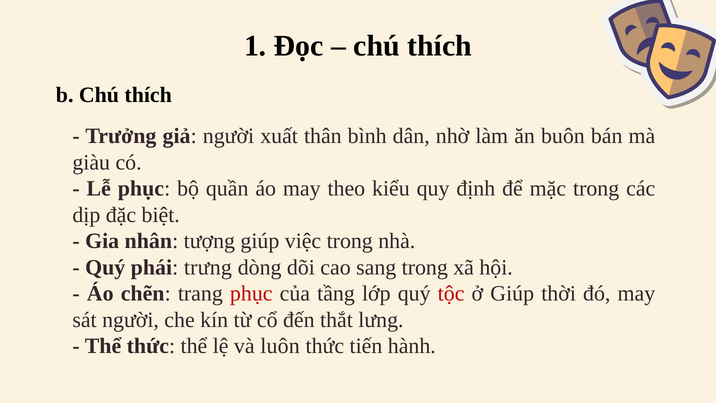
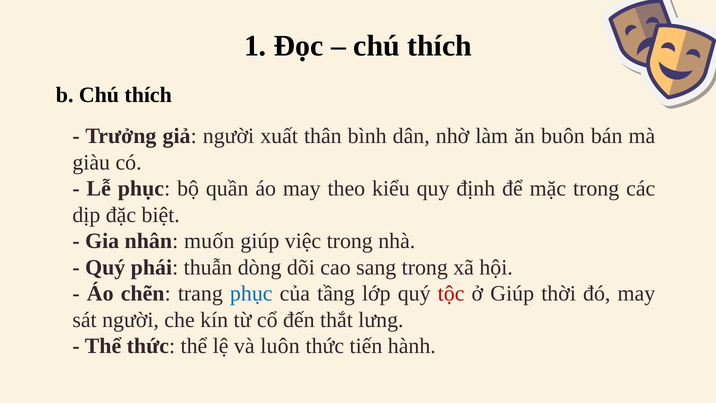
tượng: tượng -> muốn
trưng: trưng -> thuẫn
phục at (251, 293) colour: red -> blue
